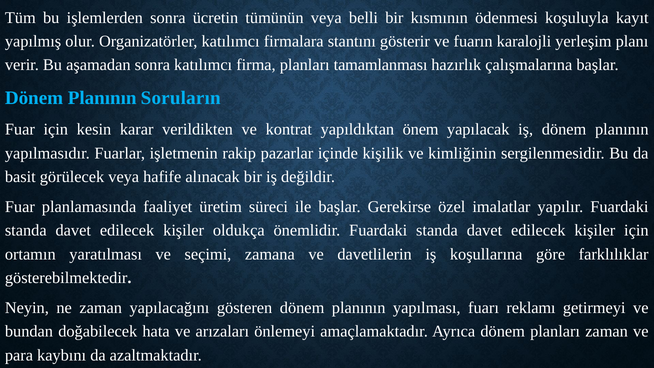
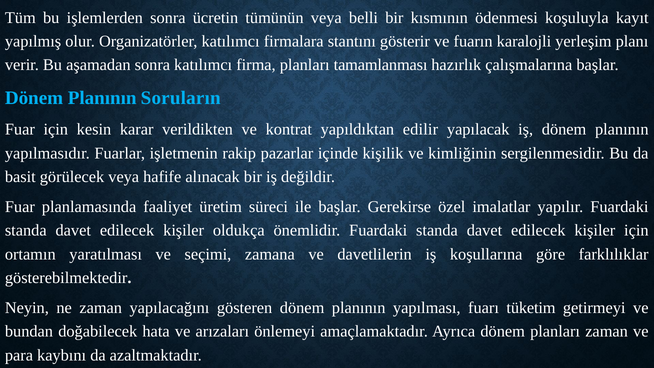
önem: önem -> edilir
reklamı: reklamı -> tüketim
